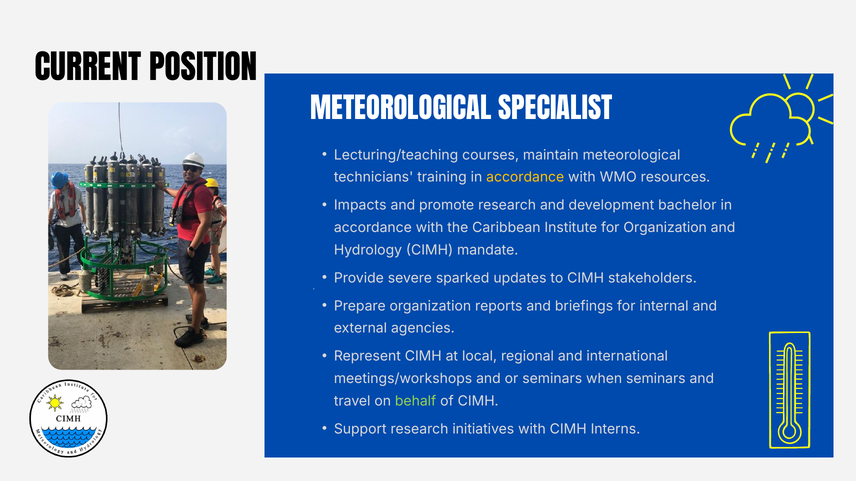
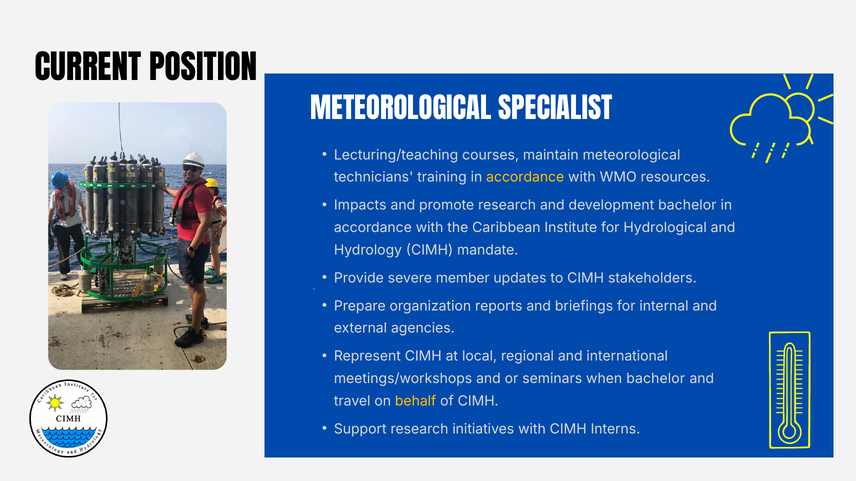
for Organization: Organization -> Hydrological
sparked: sparked -> member
when seminars: seminars -> bachelor
behalf colour: light green -> yellow
